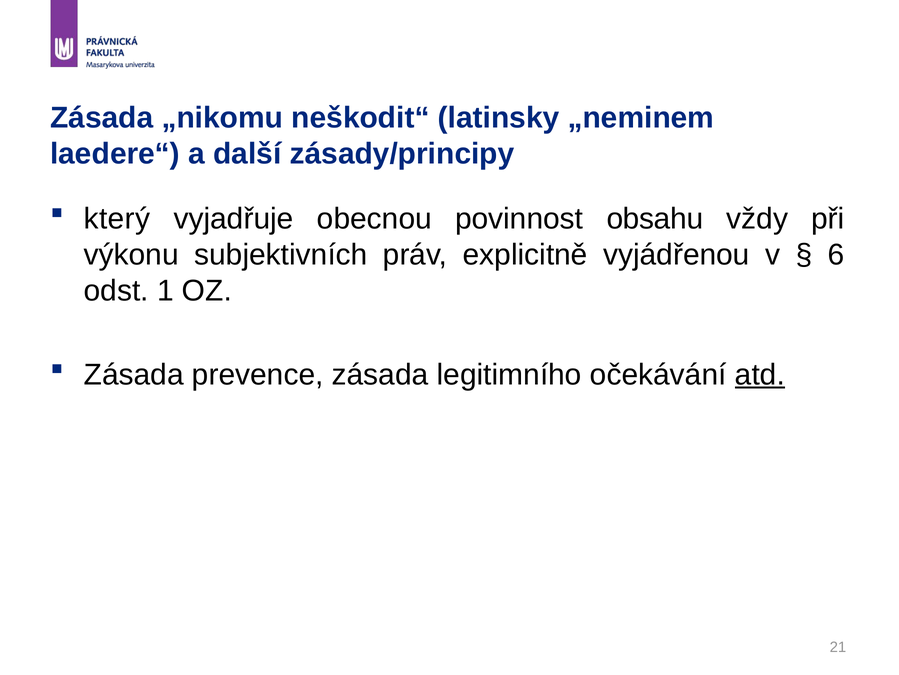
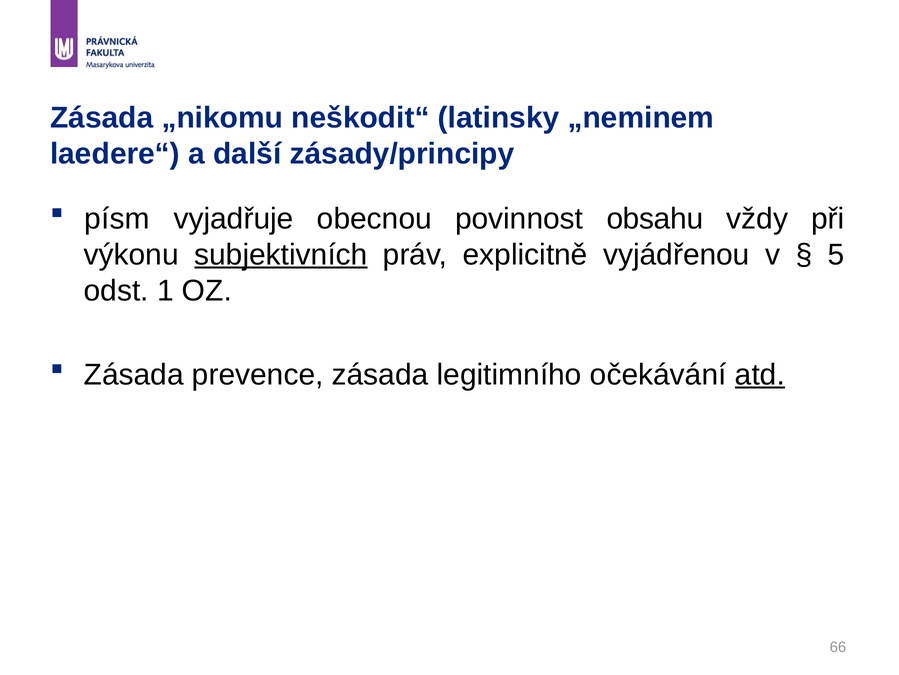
který: který -> písm
subjektivních underline: none -> present
6: 6 -> 5
21: 21 -> 66
